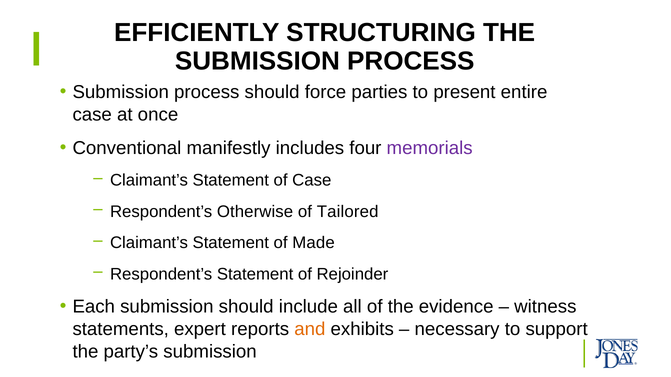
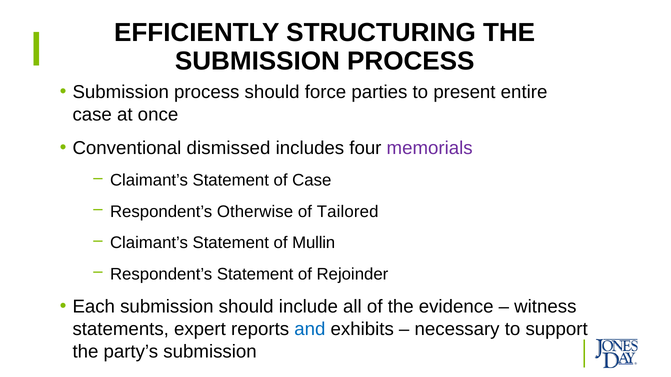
manifestly: manifestly -> dismissed
Made: Made -> Mullin
and colour: orange -> blue
